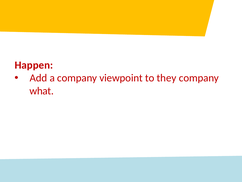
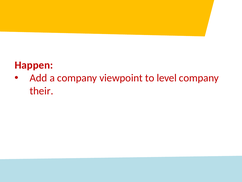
they: they -> level
what: what -> their
